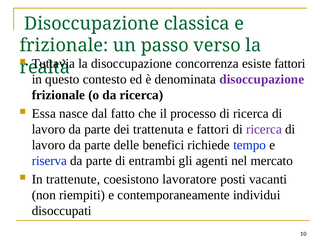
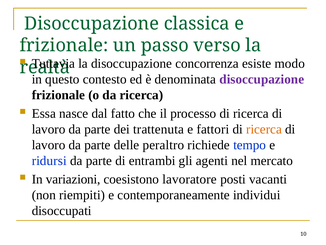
esiste fattori: fattori -> modo
ricerca at (264, 129) colour: purple -> orange
benefici: benefici -> peraltro
riserva: riserva -> ridursi
trattenute: trattenute -> variazioni
